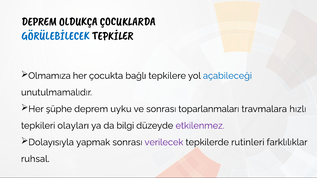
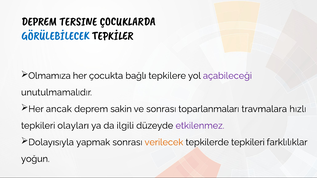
OLDUKÇA: OLDUKÇA -> TERSINE
açabileceği colour: blue -> purple
şüphe: şüphe -> ancak
uyku: uyku -> sakin
bilgi: bilgi -> ilgili
verilecek colour: purple -> orange
tepkilerde rutinleri: rutinleri -> tepkileri
ruhsal: ruhsal -> yoğun
